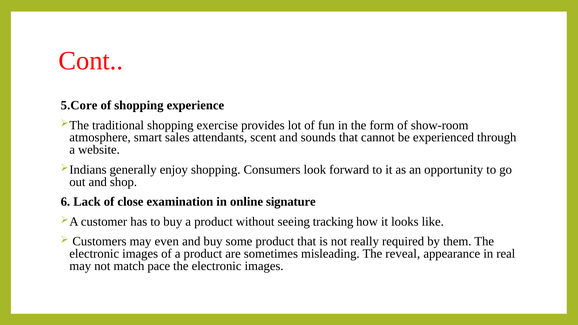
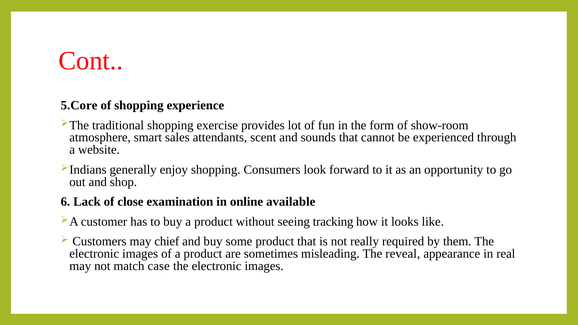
signature: signature -> available
even: even -> chief
pace: pace -> case
